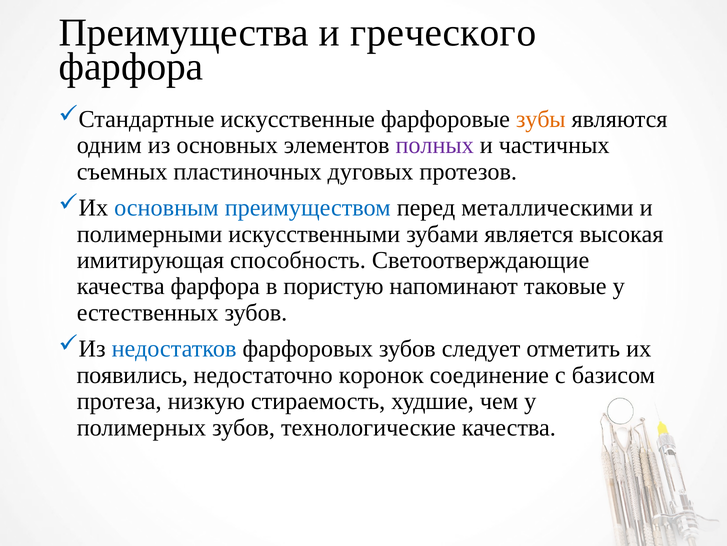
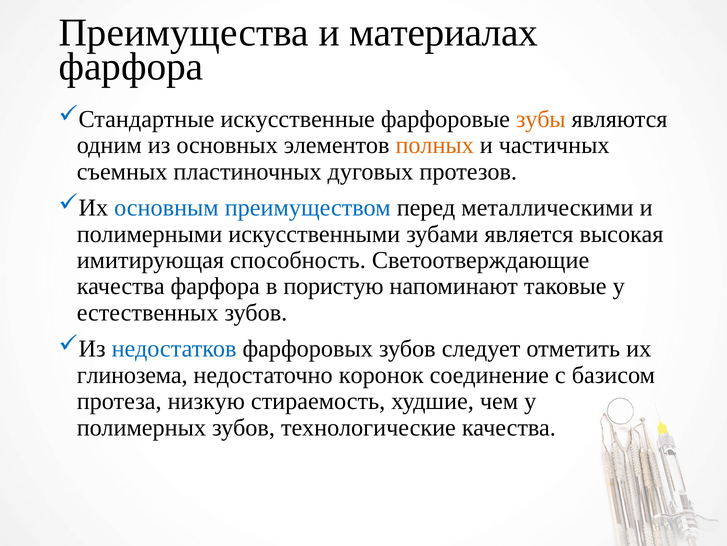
греческого: греческого -> материалах
полных colour: purple -> orange
появились: появились -> глинозема
